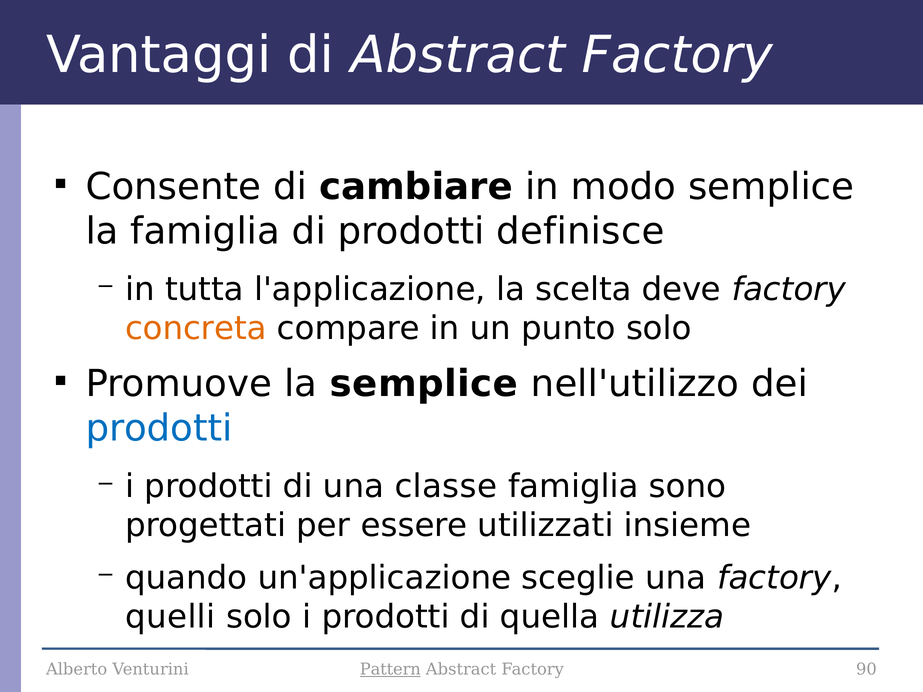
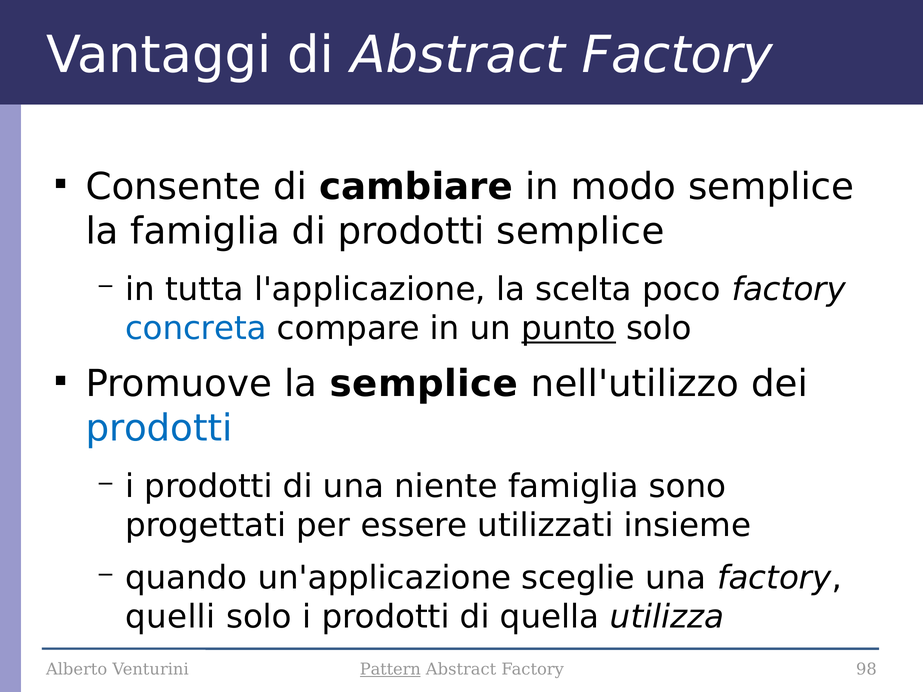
prodotti definisce: definisce -> semplice
deve: deve -> poco
concreta colour: orange -> blue
punto underline: none -> present
classe: classe -> niente
90: 90 -> 98
